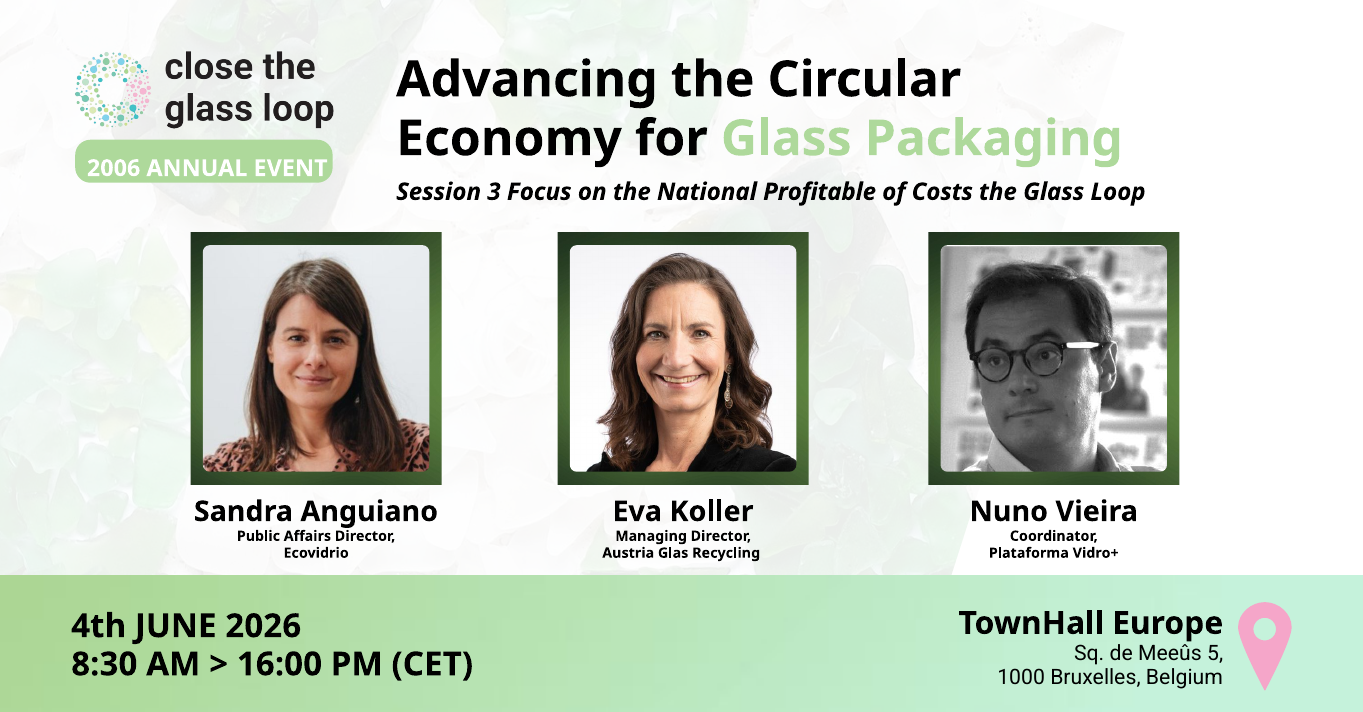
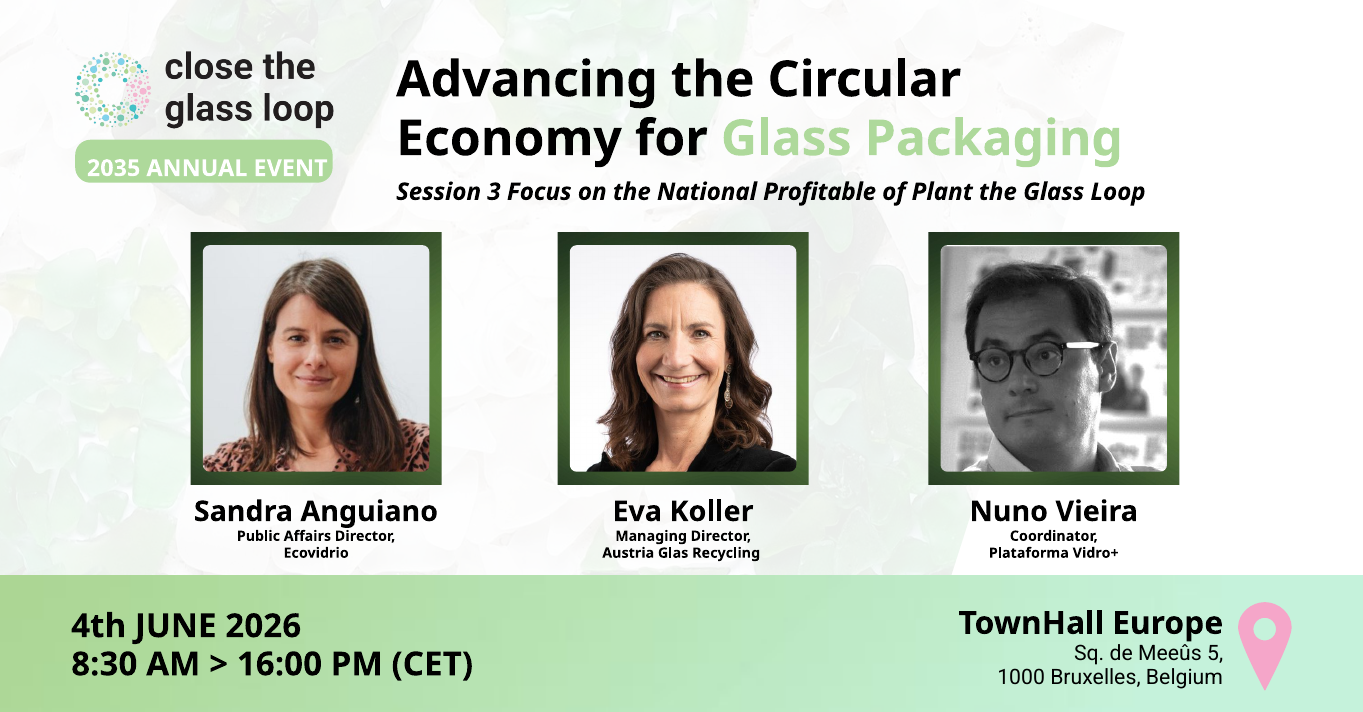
2006: 2006 -> 2035
Costs: Costs -> Plant
